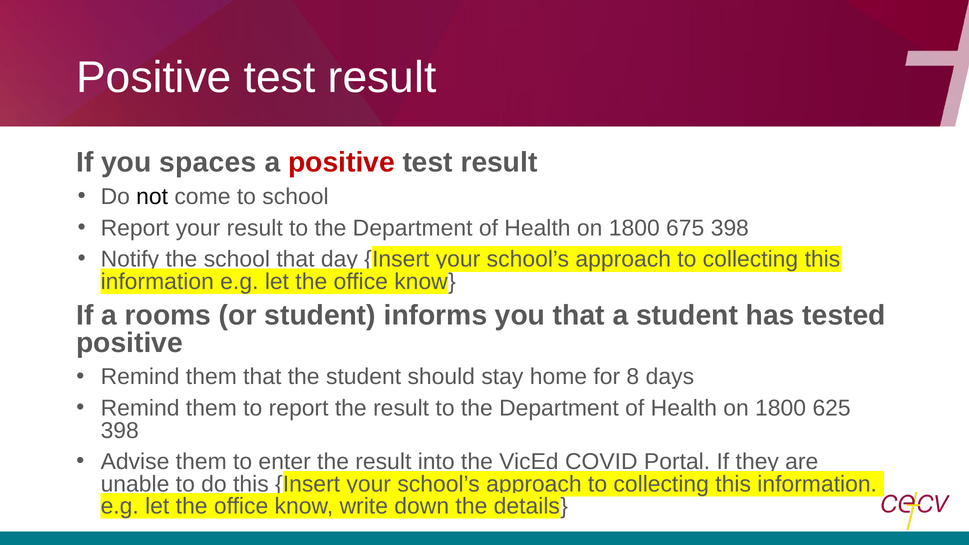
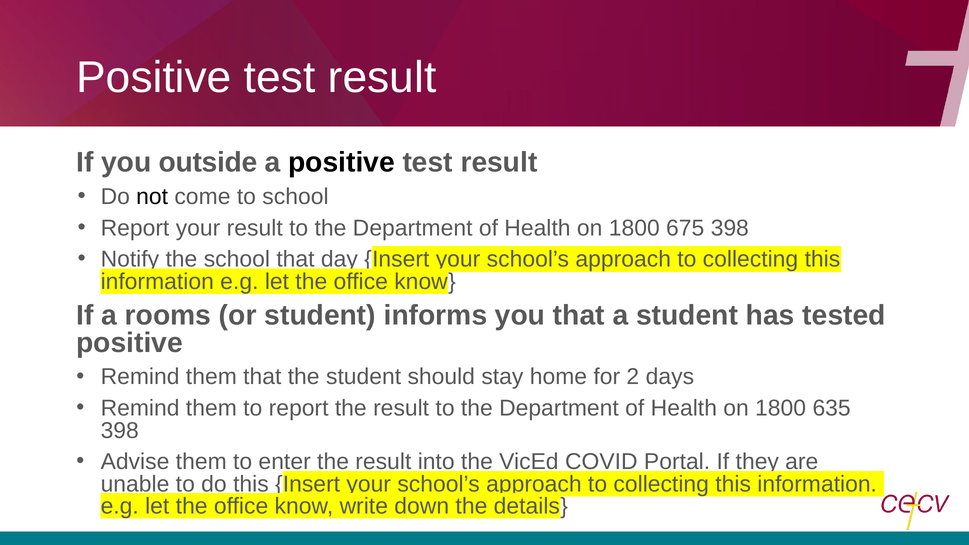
spaces: spaces -> outside
positive at (341, 163) colour: red -> black
8: 8 -> 2
625: 625 -> 635
